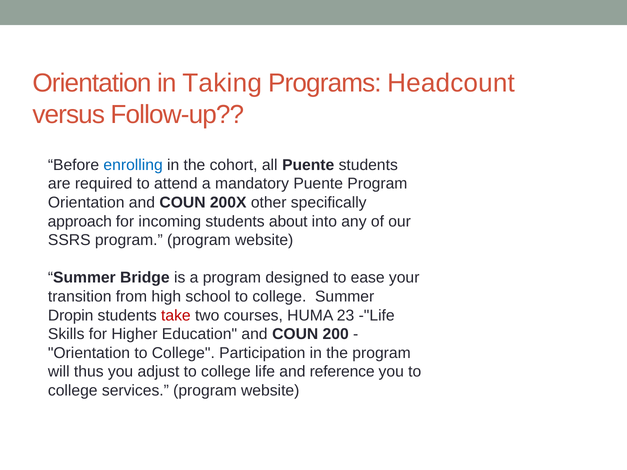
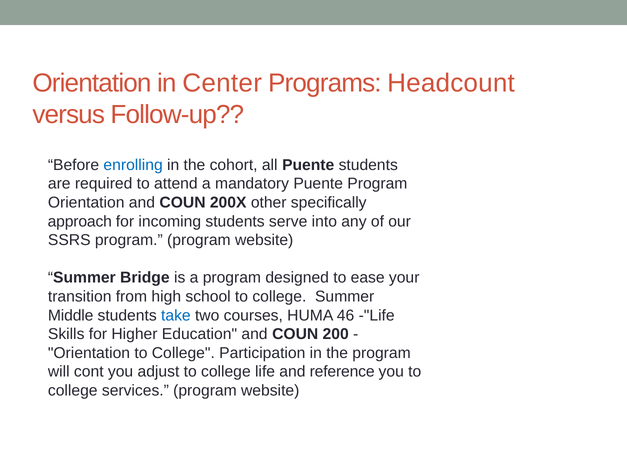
Taking: Taking -> Center
about: about -> serve
Dropin: Dropin -> Middle
take colour: red -> blue
23: 23 -> 46
thus: thus -> cont
